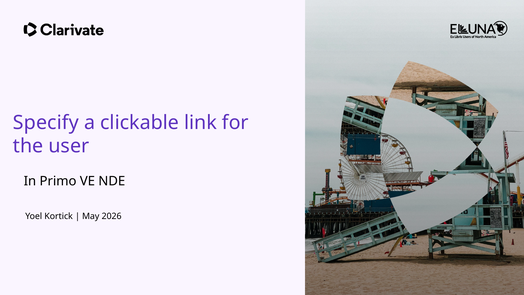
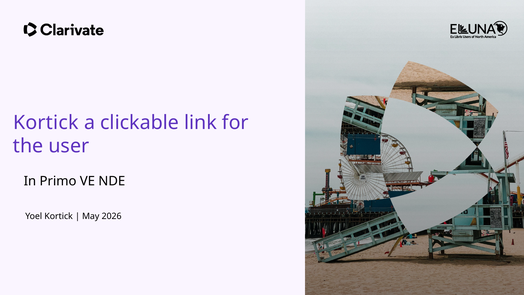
Specify at (46, 122): Specify -> Kortick
